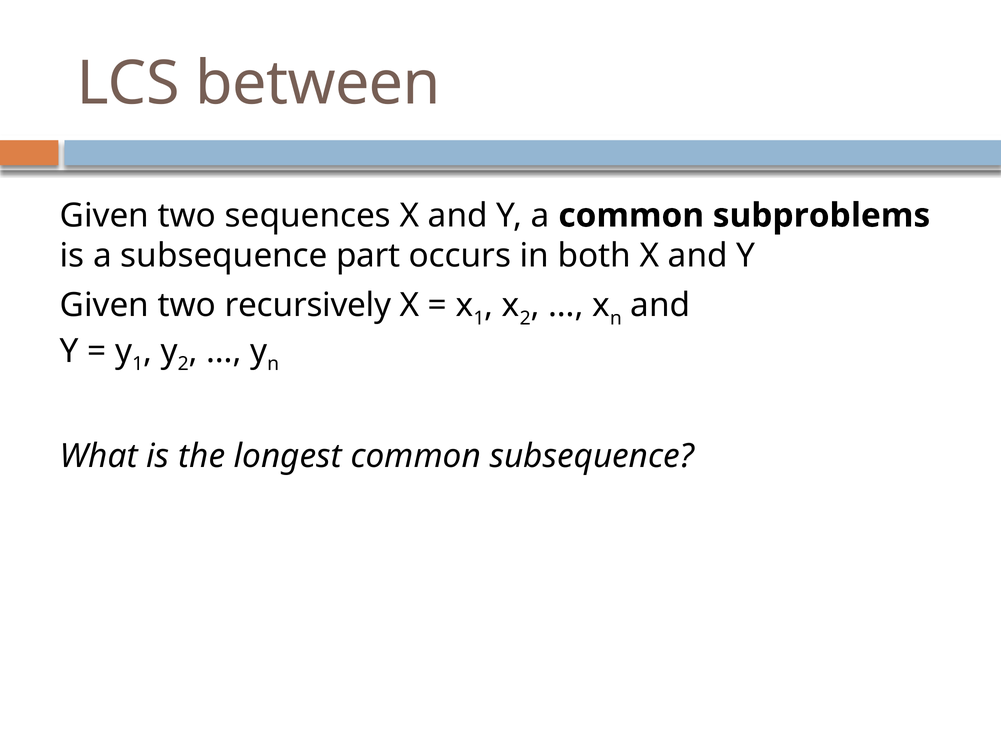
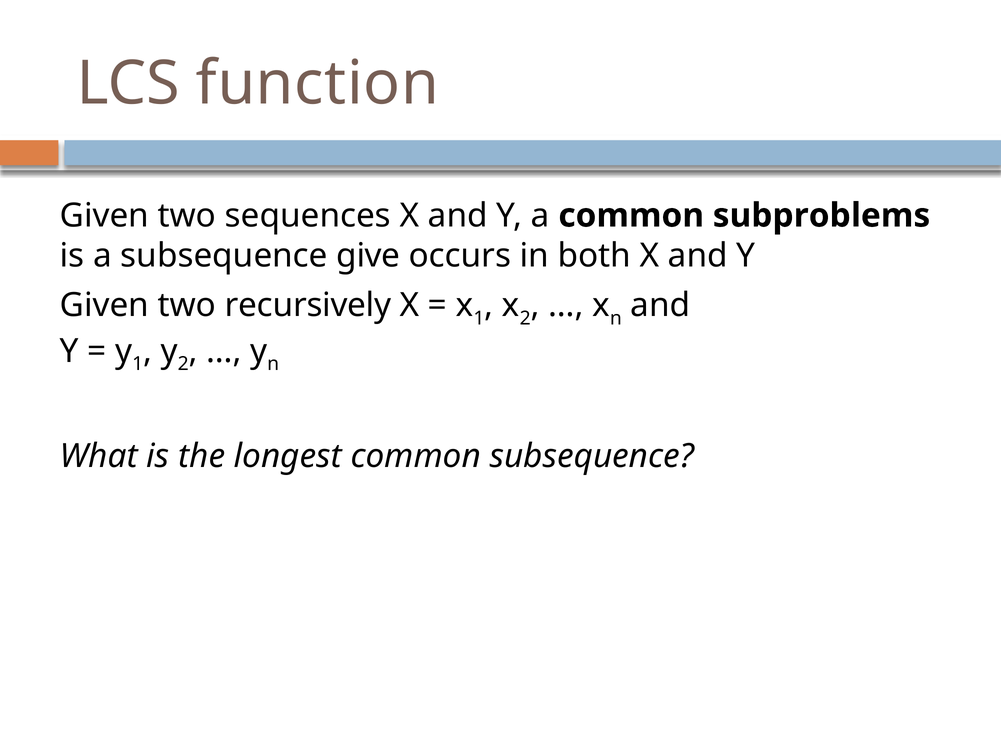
between: between -> function
part: part -> give
